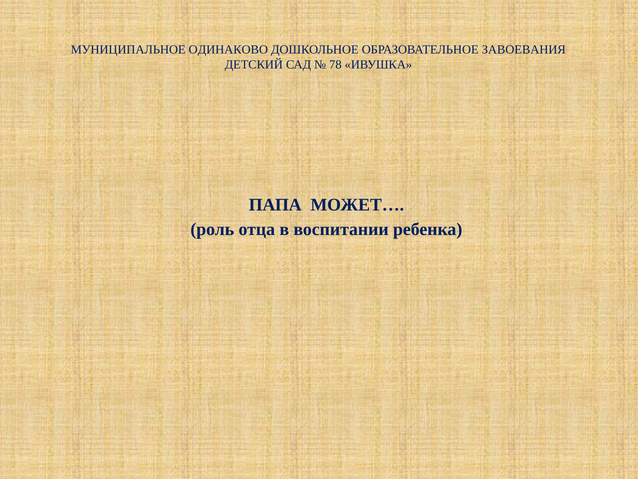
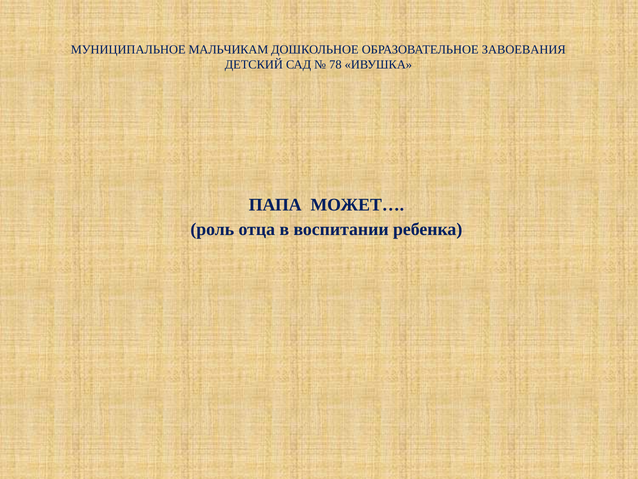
ОДИНАКОВО: ОДИНАКОВО -> МАЛЬЧИКАМ
